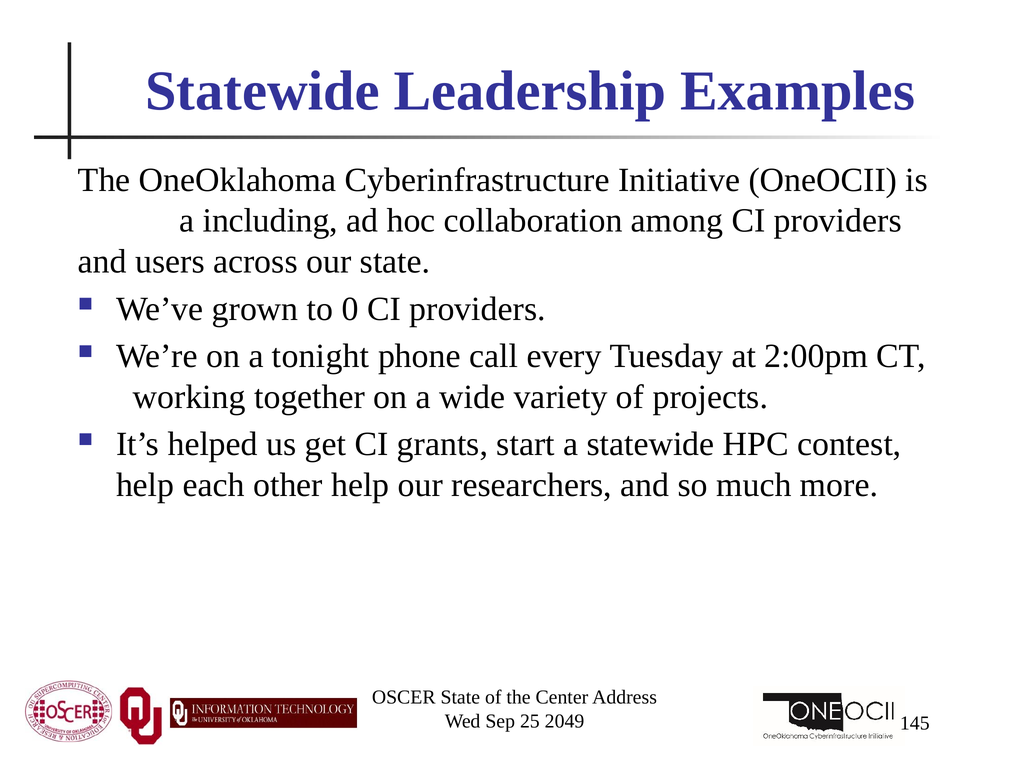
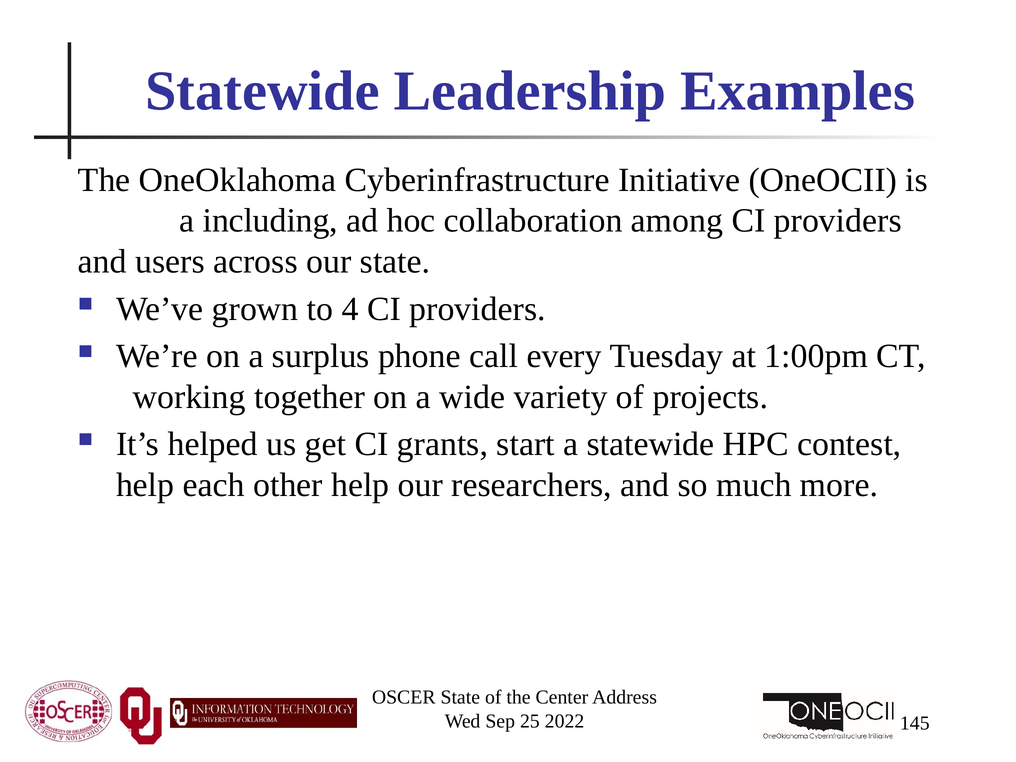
0: 0 -> 4
tonight: tonight -> surplus
2:00pm: 2:00pm -> 1:00pm
2049: 2049 -> 2022
